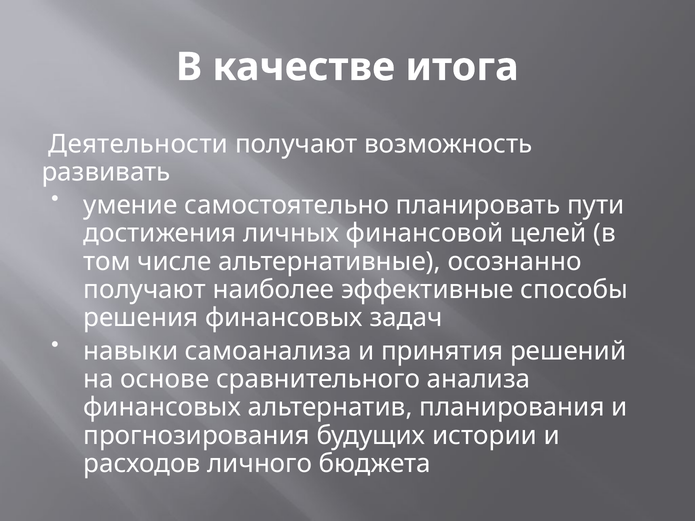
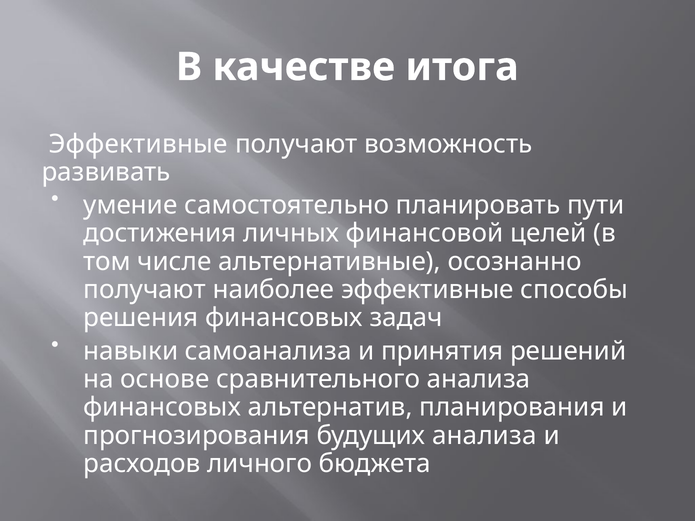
Деятельности at (138, 144): Деятельности -> Эффективные
будущих истории: истории -> анализа
